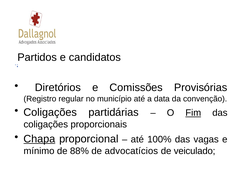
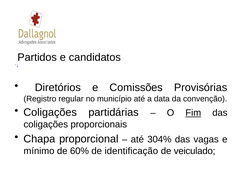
Chapa underline: present -> none
100%: 100% -> 304%
88%: 88% -> 60%
advocatícios: advocatícios -> identificação
